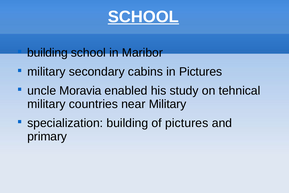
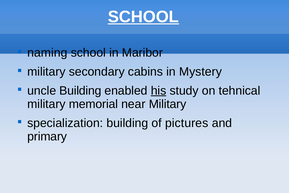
building at (47, 53): building -> naming
in Pictures: Pictures -> Mystery
uncle Moravia: Moravia -> Building
his underline: none -> present
countries: countries -> memorial
